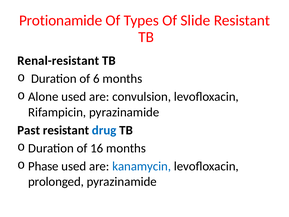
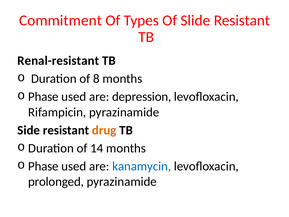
Protionamide: Protionamide -> Commitment
6: 6 -> 8
Alone at (43, 97): Alone -> Phase
convulsion: convulsion -> depression
Past: Past -> Side
drug colour: blue -> orange
16: 16 -> 14
